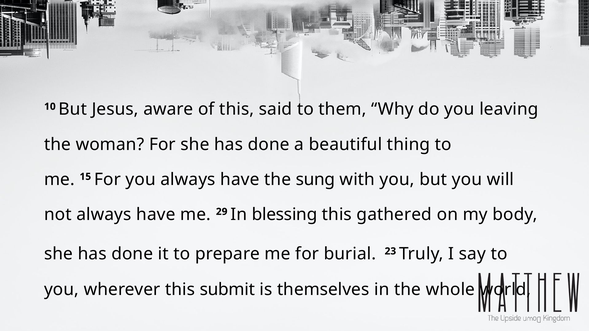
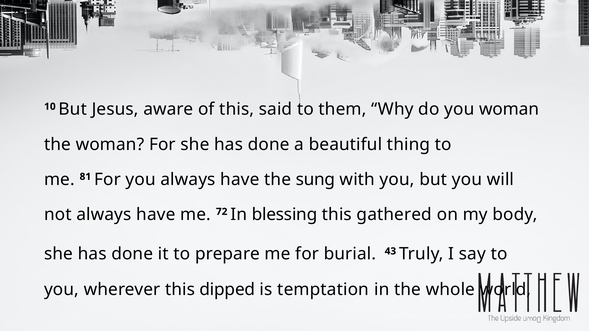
you leaving: leaving -> woman
15: 15 -> 81
29: 29 -> 72
23: 23 -> 43
submit: submit -> dipped
themselves: themselves -> temptation
